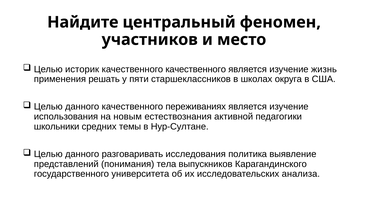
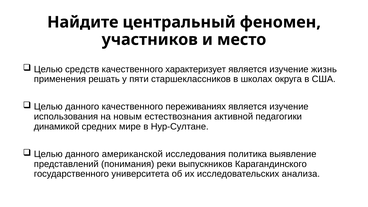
историк: историк -> средств
качественного качественного: качественного -> характеризует
школьники: школьники -> динамикой
темы: темы -> мире
разговаривать: разговаривать -> американской
тела: тела -> реки
